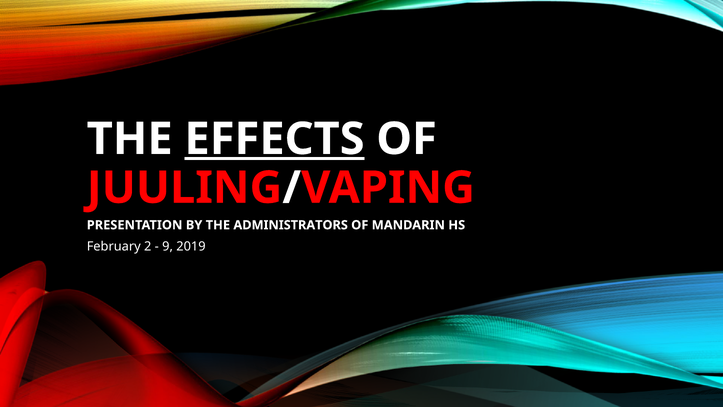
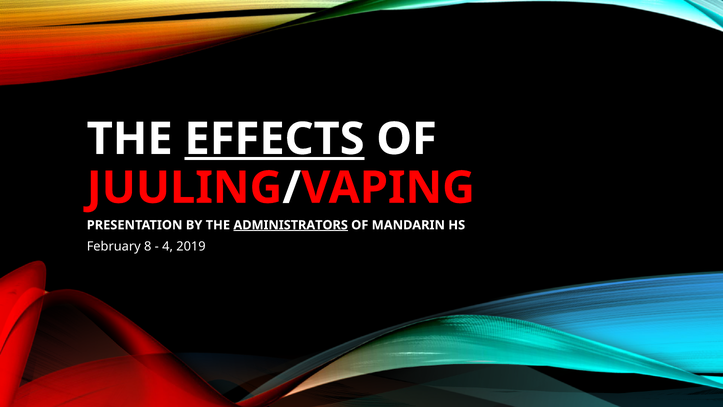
ADMINISTRATORS underline: none -> present
2: 2 -> 8
9: 9 -> 4
